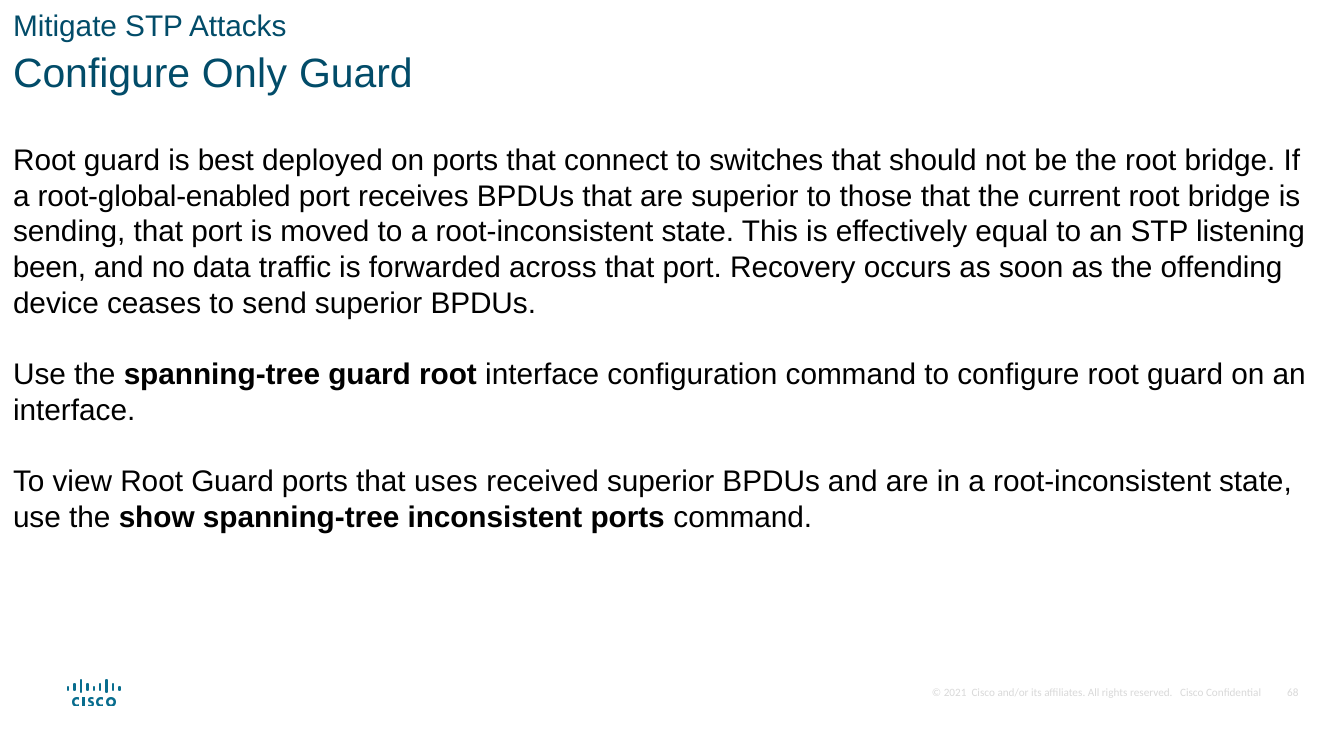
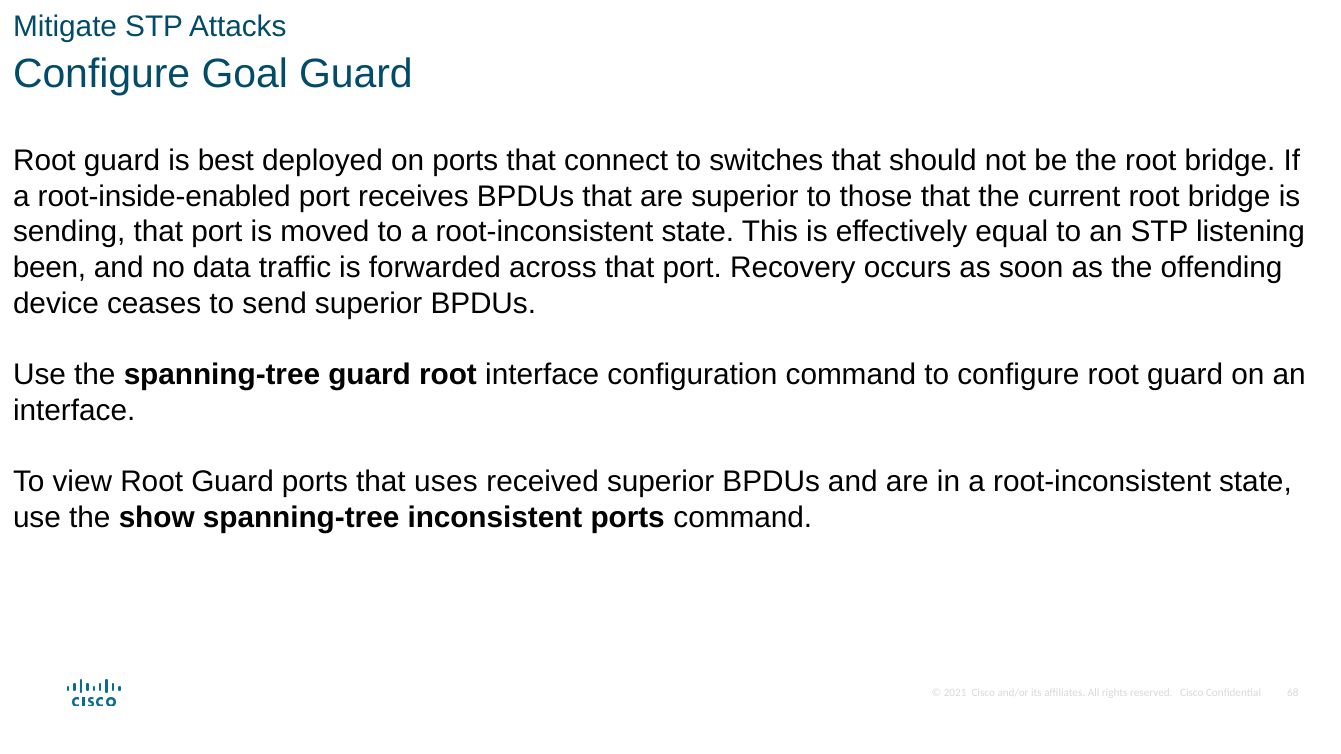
Only: Only -> Goal
root-global-enabled: root-global-enabled -> root-inside-enabled
